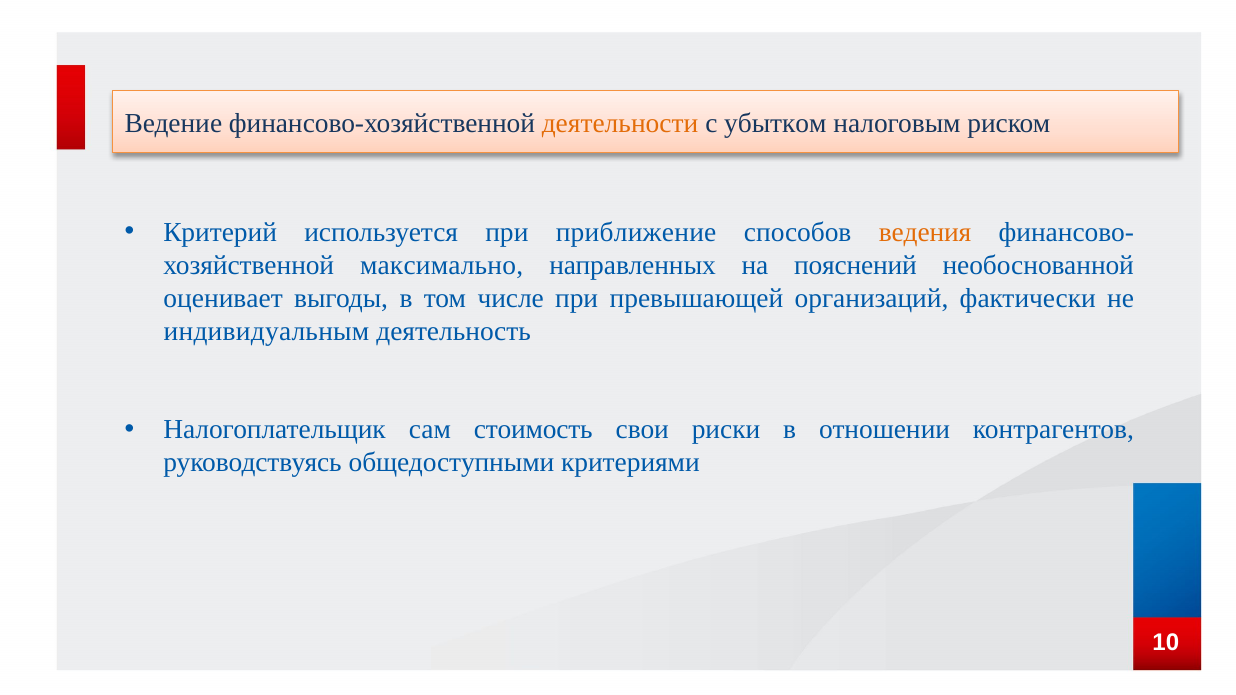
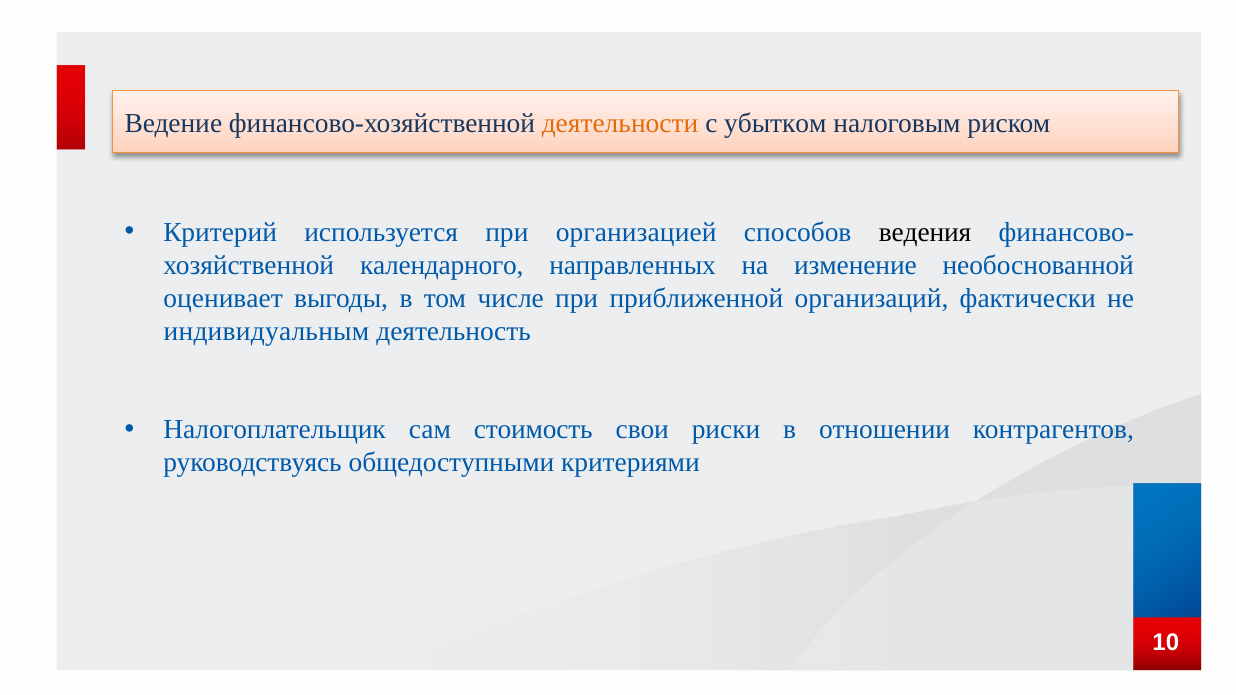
приближение: приближение -> организацией
ведения colour: orange -> black
максимально: максимально -> календарного
пояснений: пояснений -> изменение
превышающей: превышающей -> приближенной
